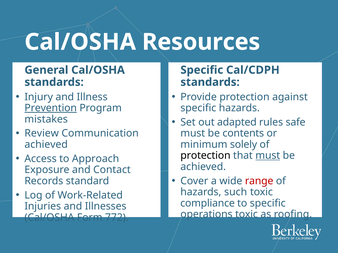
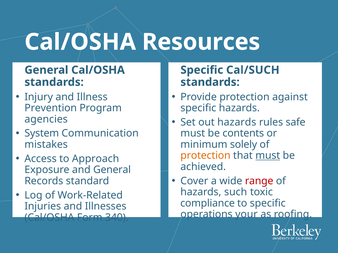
Cal/CDPH: Cal/CDPH -> Cal/SUCH
Prevention underline: present -> none
mistakes: mistakes -> agencies
out adapted: adapted -> hazards
Review: Review -> System
achieved at (46, 145): achieved -> mistakes
protection at (205, 156) colour: black -> orange
and Contact: Contact -> General
operations toxic: toxic -> your
772: 772 -> 340
